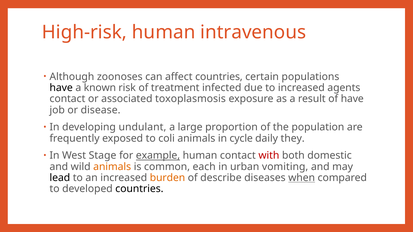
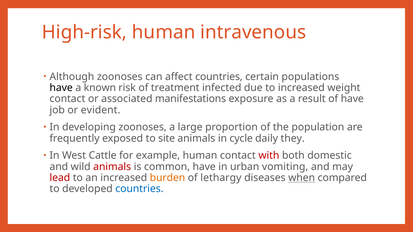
agents: agents -> weight
toxoplasmosis: toxoplasmosis -> manifestations
disease: disease -> evident
developing undulant: undulant -> zoonoses
coli: coli -> site
Stage: Stage -> Cattle
example underline: present -> none
animals at (112, 167) colour: orange -> red
common each: each -> have
lead colour: black -> red
describe: describe -> lethargy
countries at (139, 189) colour: black -> blue
